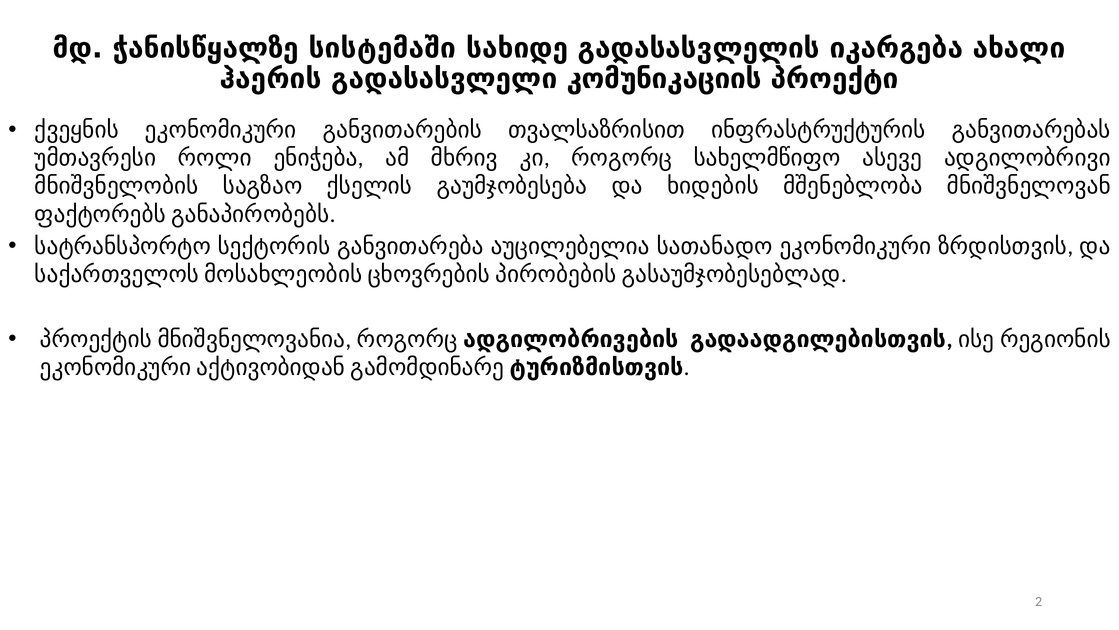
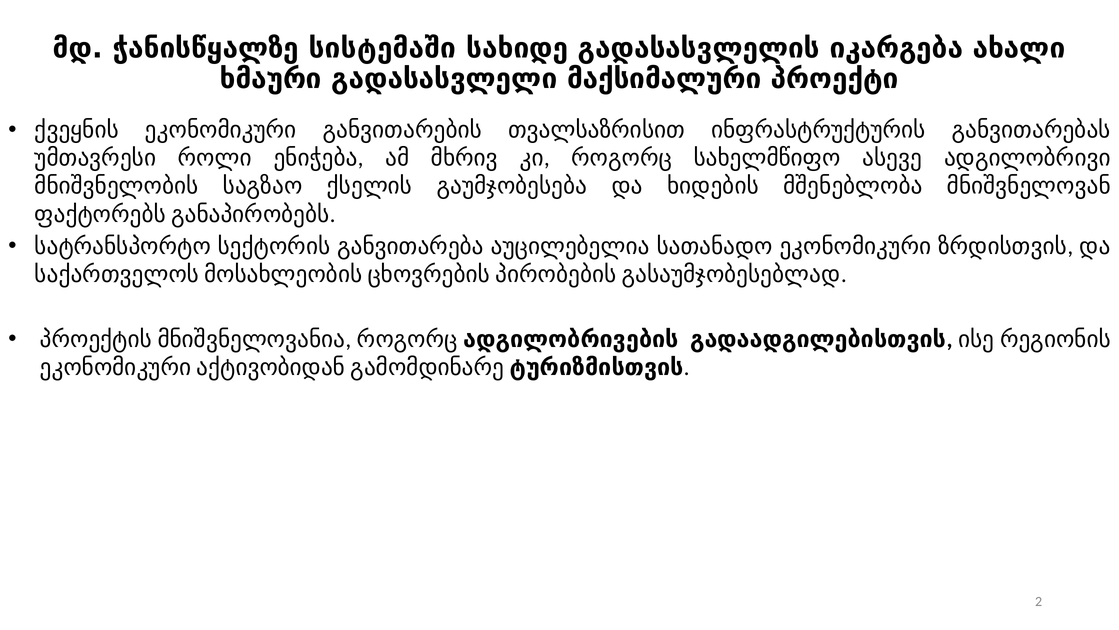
ჰაერის: ჰაერის -> ხმაური
კომუნიკაციის: კომუნიკაციის -> მაქსიმალური
